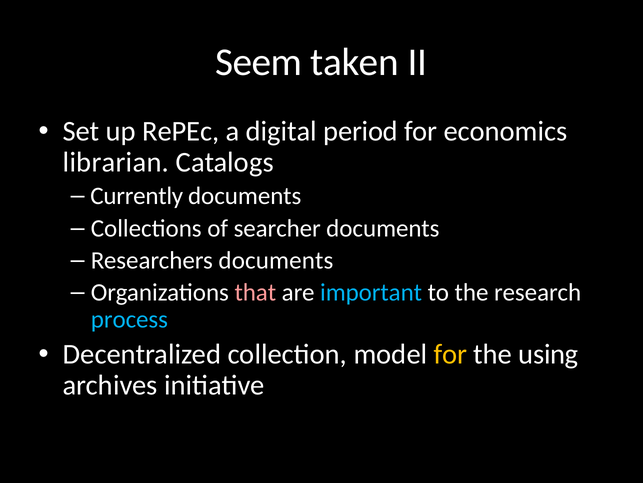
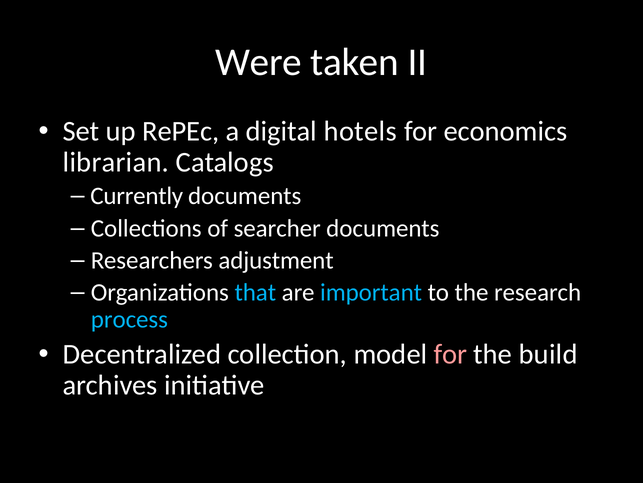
Seem: Seem -> Were
period: period -> hotels
Researchers documents: documents -> adjustment
that colour: pink -> light blue
for at (450, 354) colour: yellow -> pink
using: using -> build
